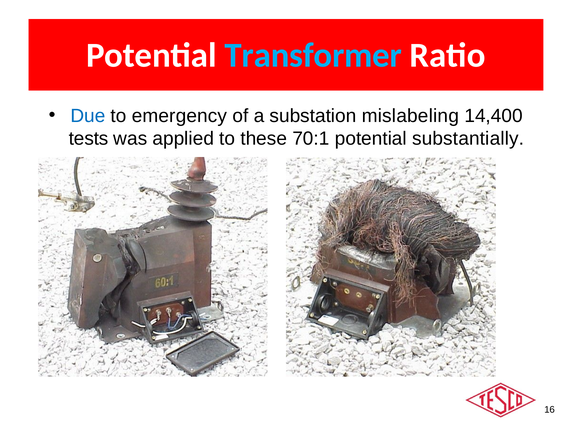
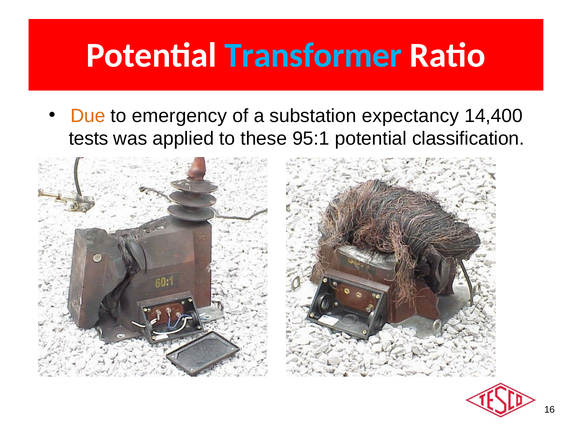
Due colour: blue -> orange
mislabeling: mislabeling -> expectancy
70:1: 70:1 -> 95:1
substantially: substantially -> classification
